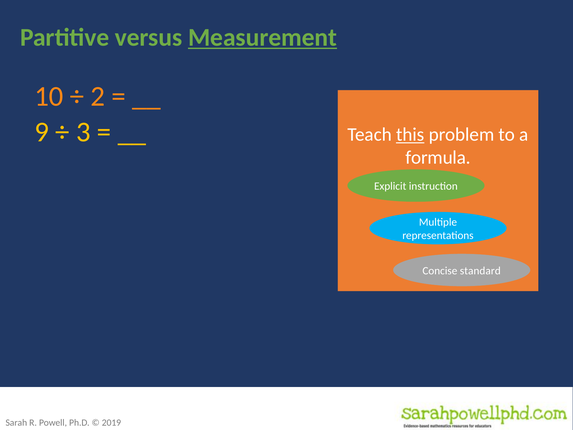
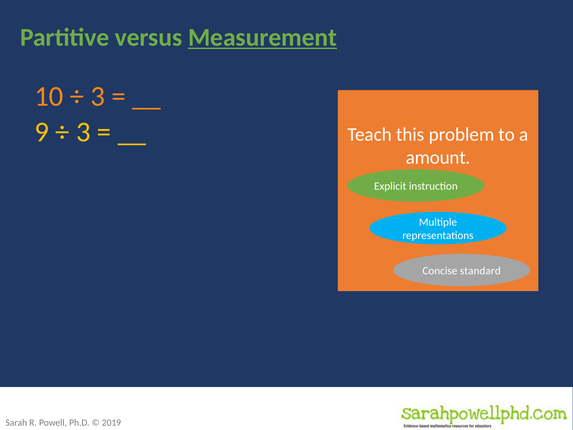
2 at (98, 96): 2 -> 3
this underline: present -> none
formula: formula -> amount
